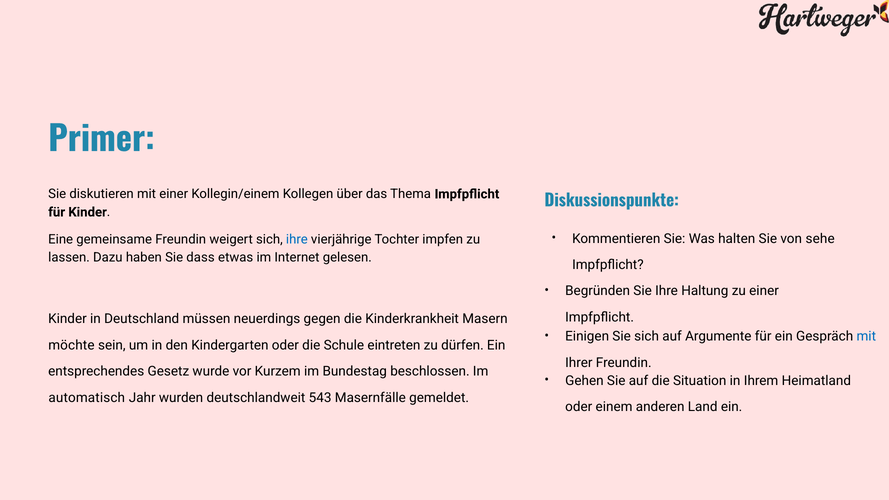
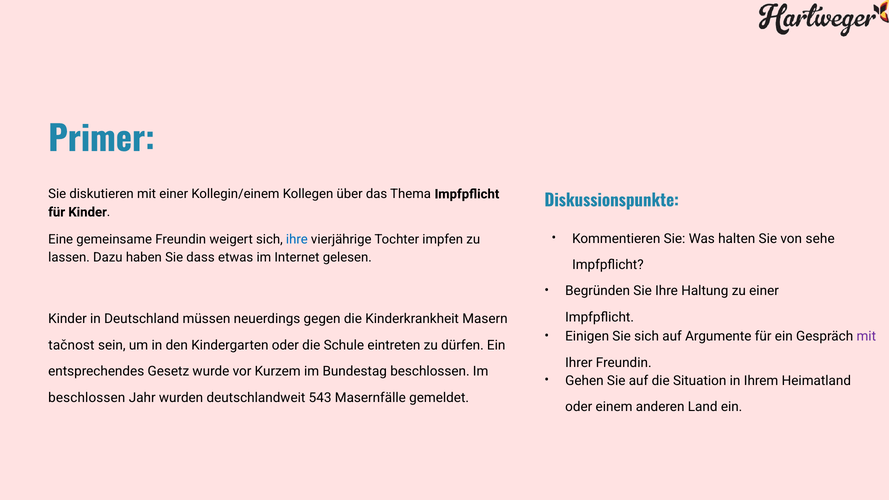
mit at (866, 337) colour: blue -> purple
möchte: möchte -> tačnost
automatisch at (87, 398): automatisch -> beschlossen
